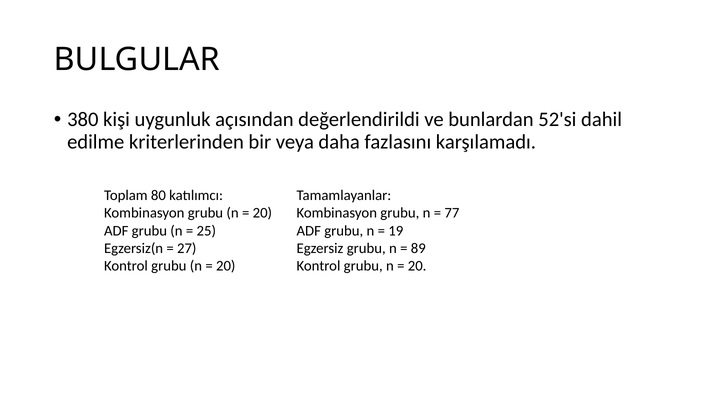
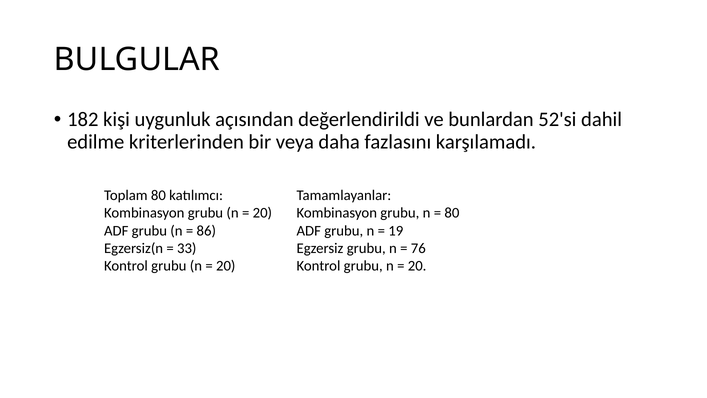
380: 380 -> 182
77 at (452, 213): 77 -> 80
25: 25 -> 86
27: 27 -> 33
89: 89 -> 76
